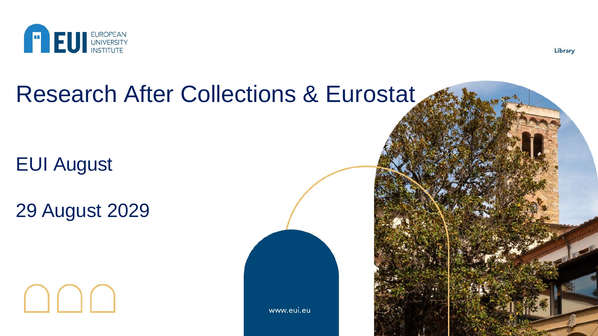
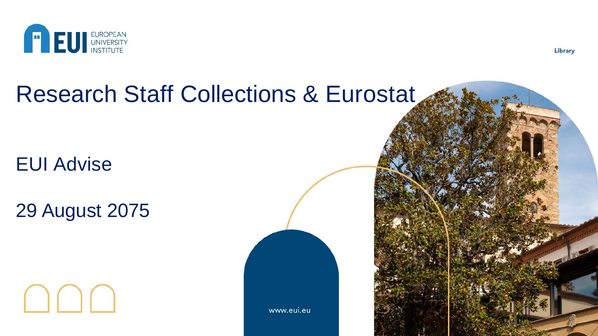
After: After -> Staff
EUI August: August -> Advise
2029: 2029 -> 2075
